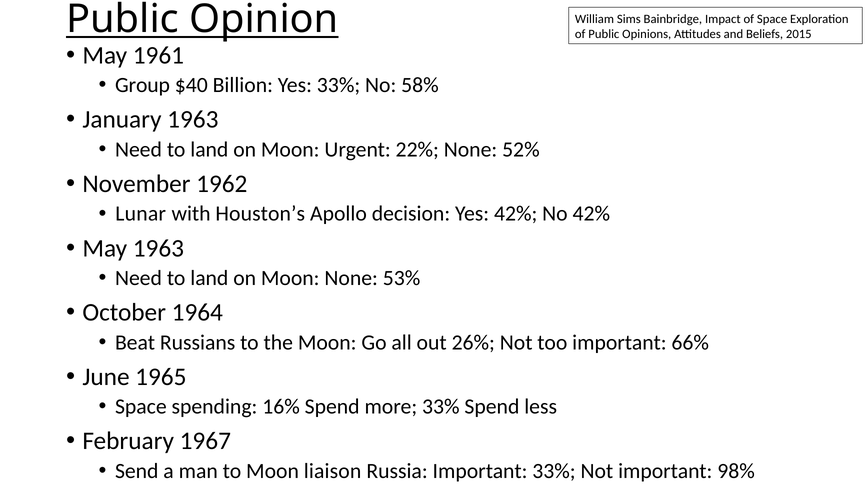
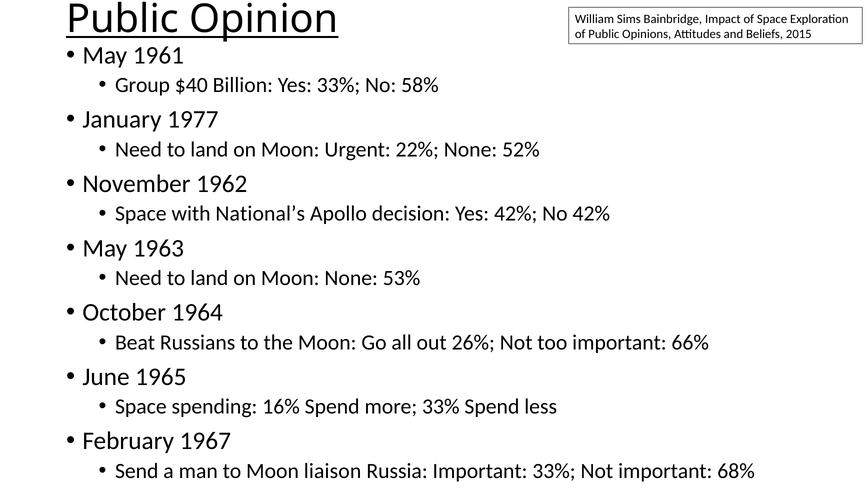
January 1963: 1963 -> 1977
Lunar at (141, 214): Lunar -> Space
Houston’s: Houston’s -> National’s
98%: 98% -> 68%
